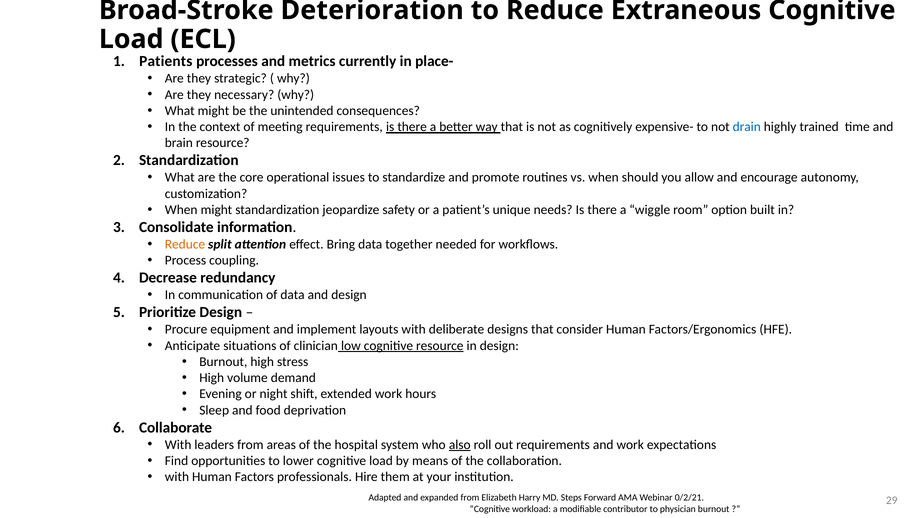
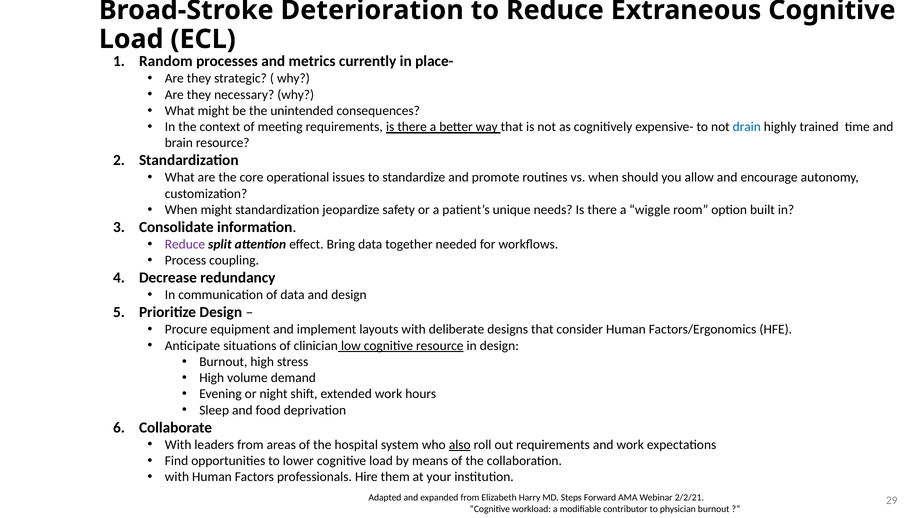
Patients: Patients -> Random
Reduce at (185, 244) colour: orange -> purple
0/2/21: 0/2/21 -> 2/2/21
